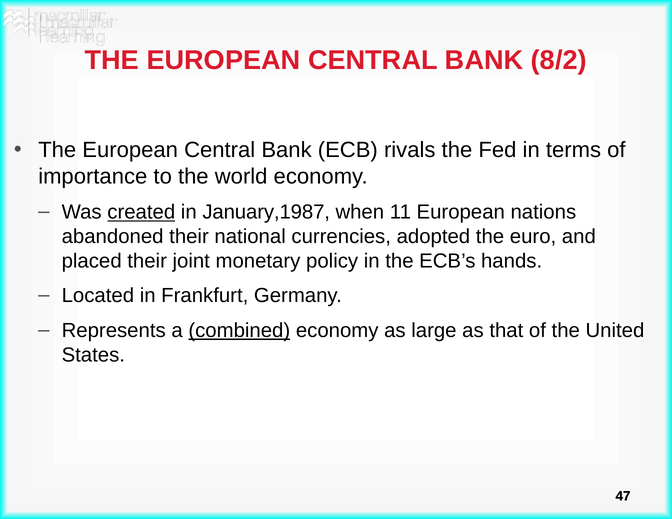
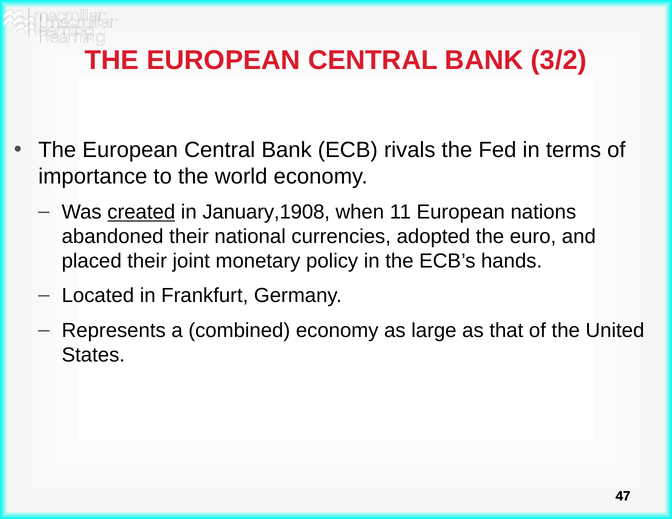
8/2: 8/2 -> 3/2
January,1987: January,1987 -> January,1908
combined underline: present -> none
